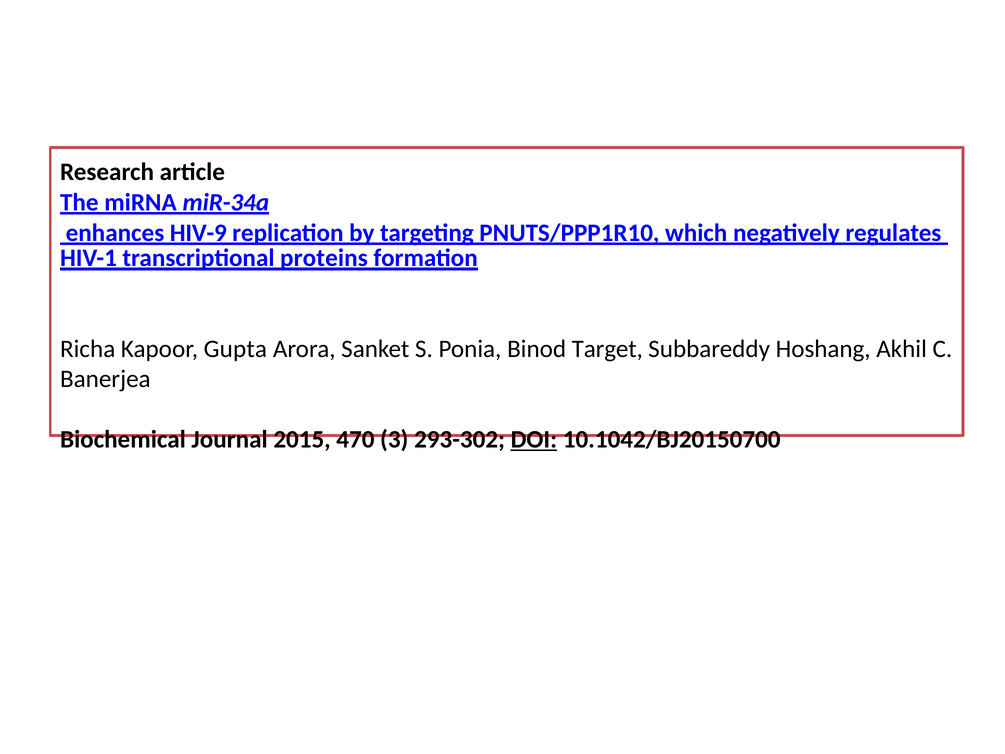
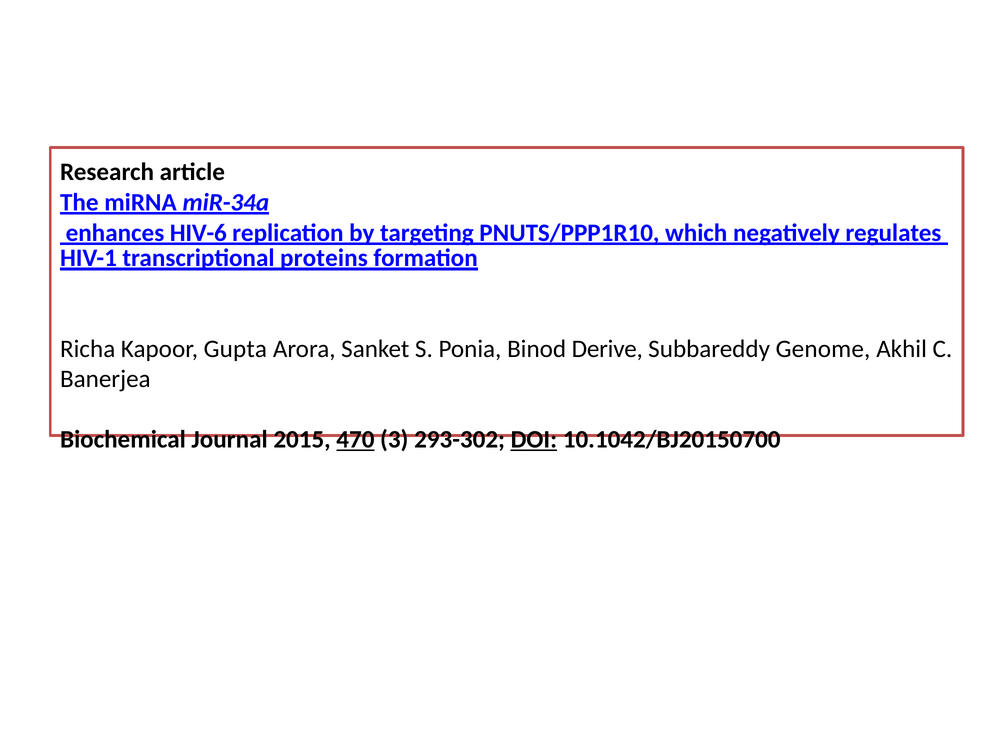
HIV-9: HIV-9 -> HIV-6
Target: Target -> Derive
Hoshang: Hoshang -> Genome
470 underline: none -> present
